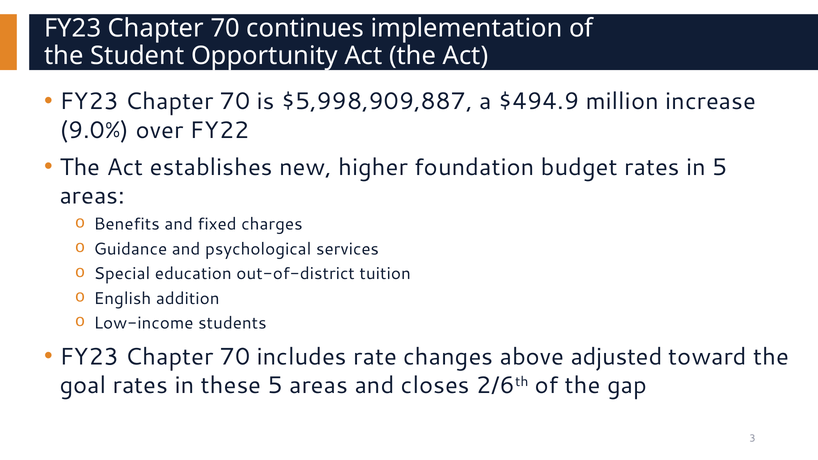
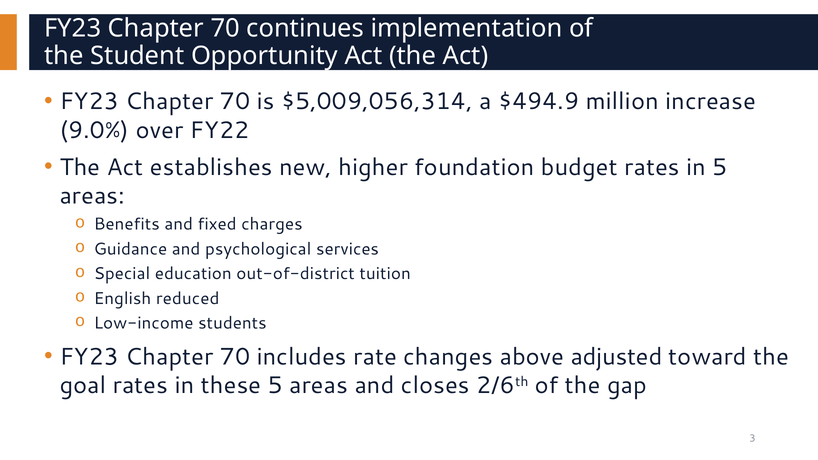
$5,998,909,887: $5,998,909,887 -> $5,009,056,314
addition: addition -> reduced
